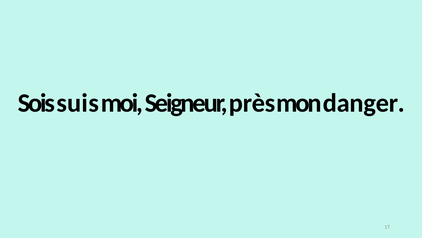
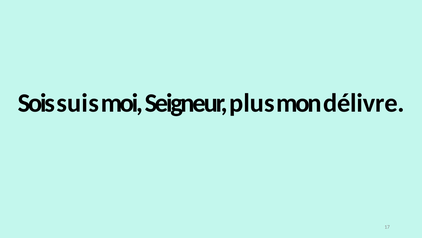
près: près -> plus
danger: danger -> délivre
